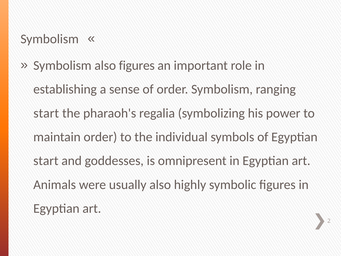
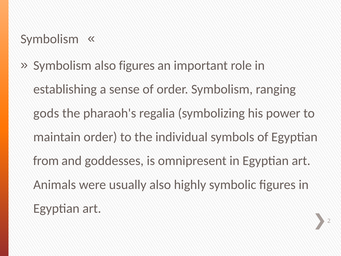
start at (46, 113): start -> gods
start at (46, 161): start -> from
